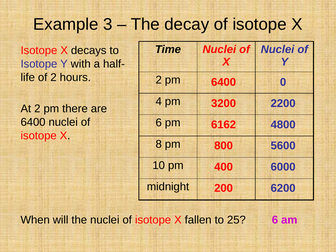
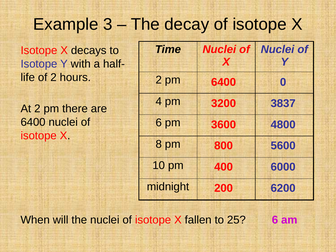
2200: 2200 -> 3837
6162: 6162 -> 3600
